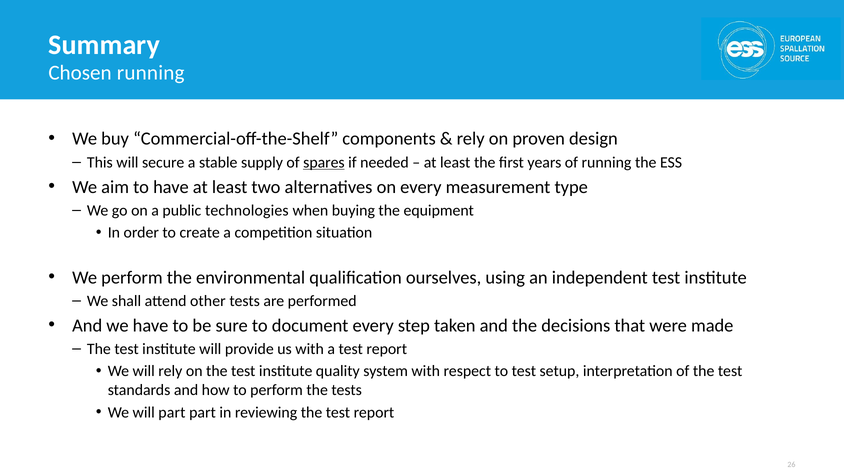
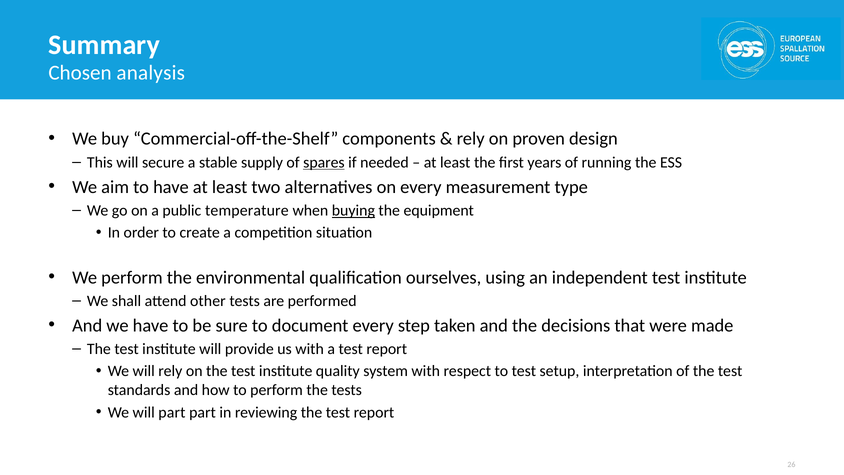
Chosen running: running -> analysis
technologies: technologies -> temperature
buying underline: none -> present
